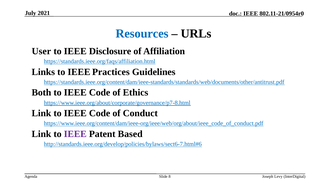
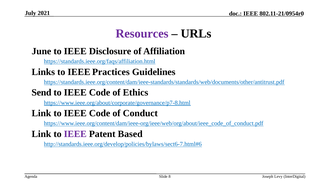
Resources colour: blue -> purple
User: User -> June
Both: Both -> Send
